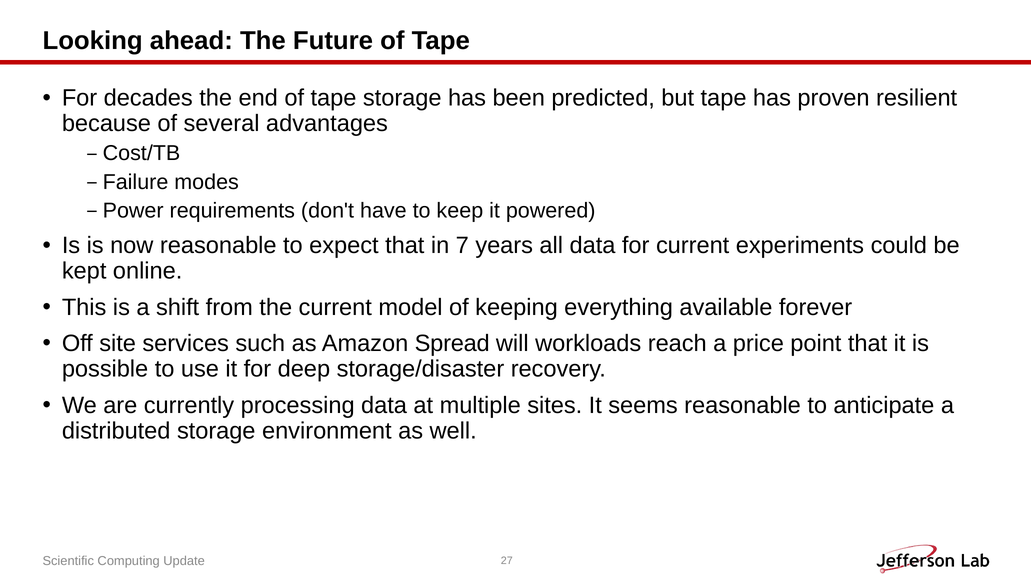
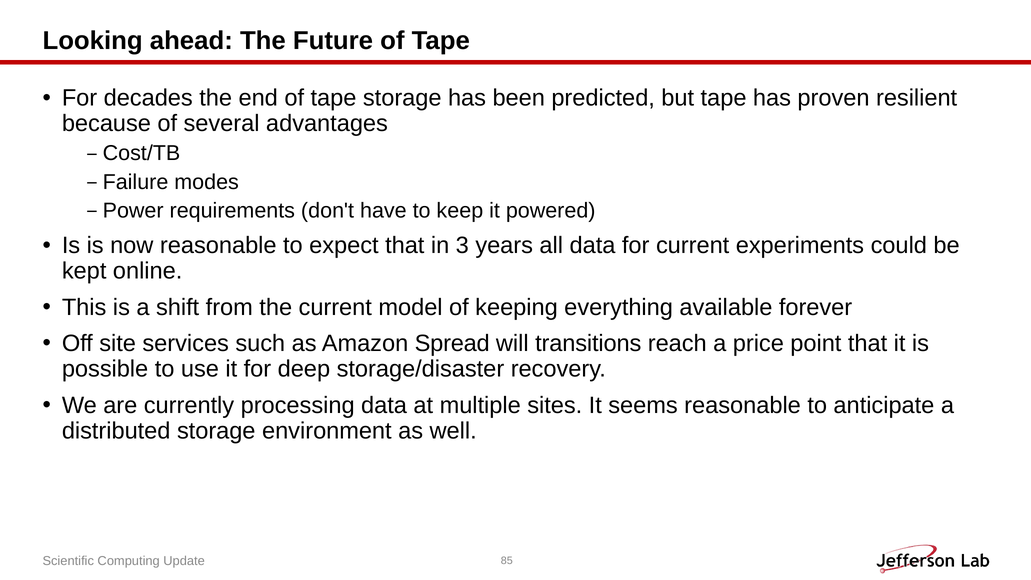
7: 7 -> 3
workloads: workloads -> transitions
27: 27 -> 85
